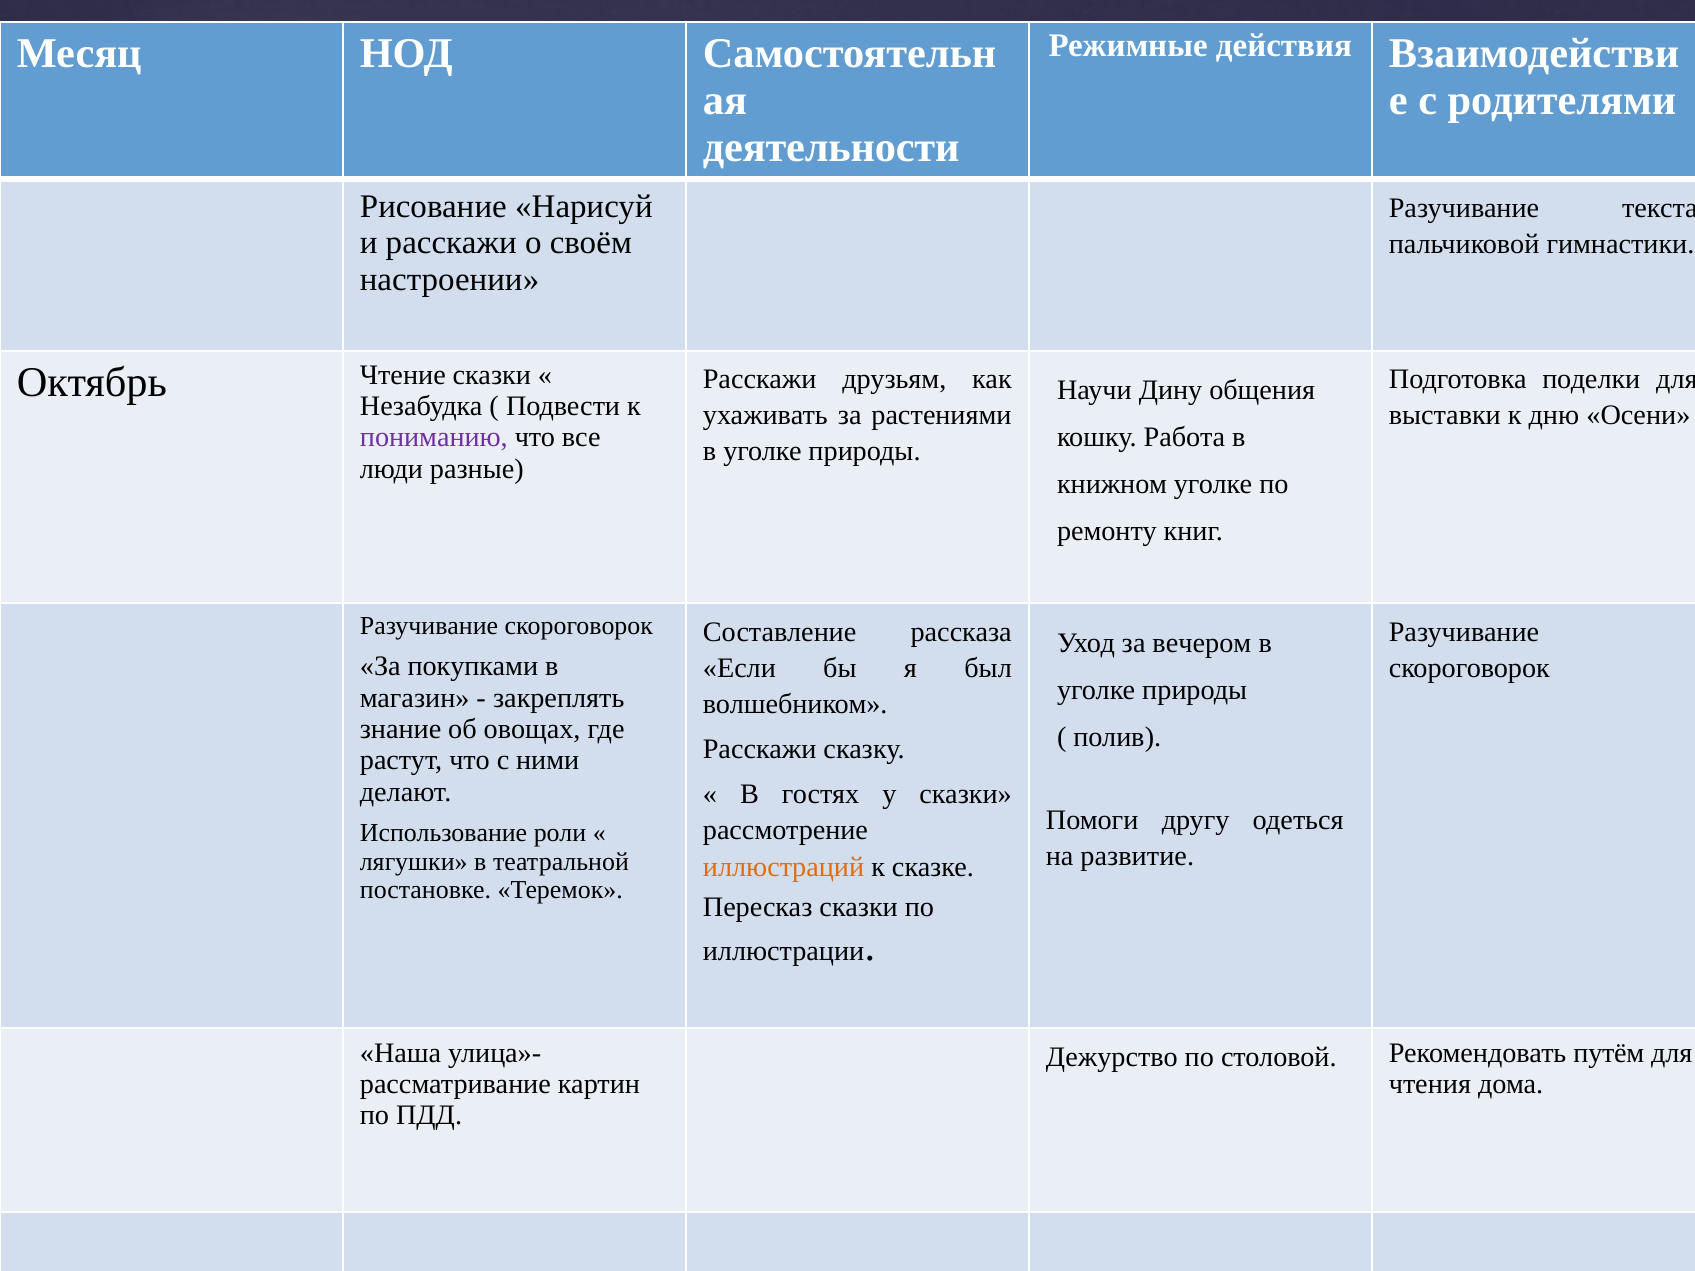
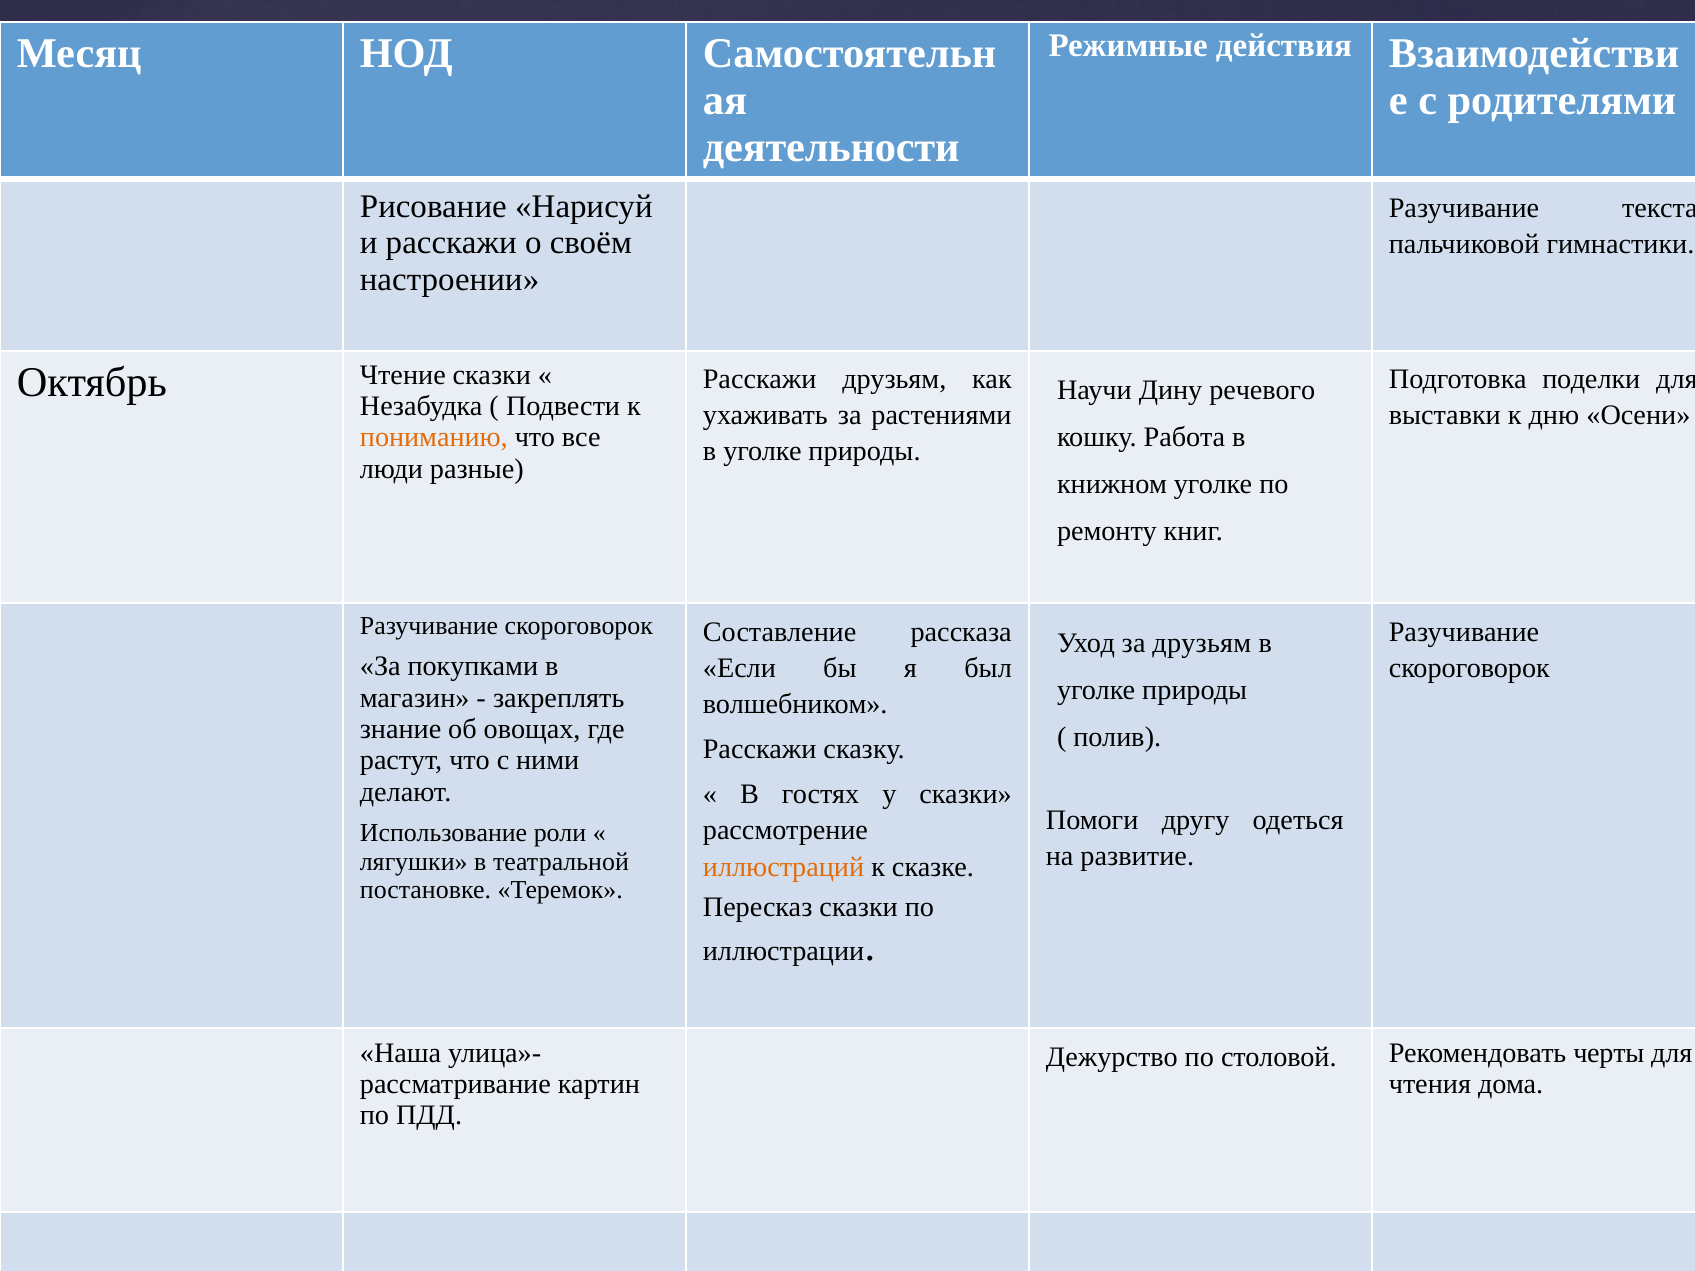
общения: общения -> речевого
пониманию colour: purple -> orange
за вечером: вечером -> друзьям
путём: путём -> черты
